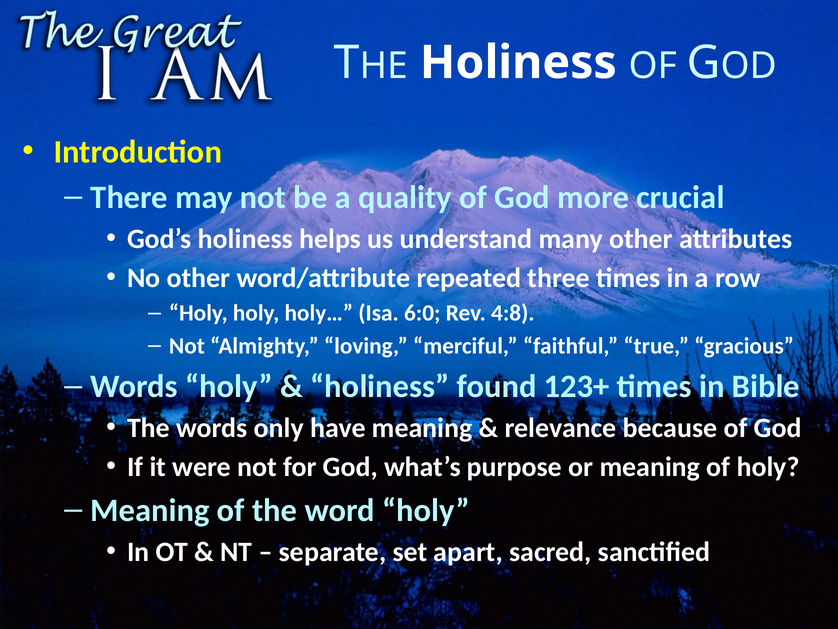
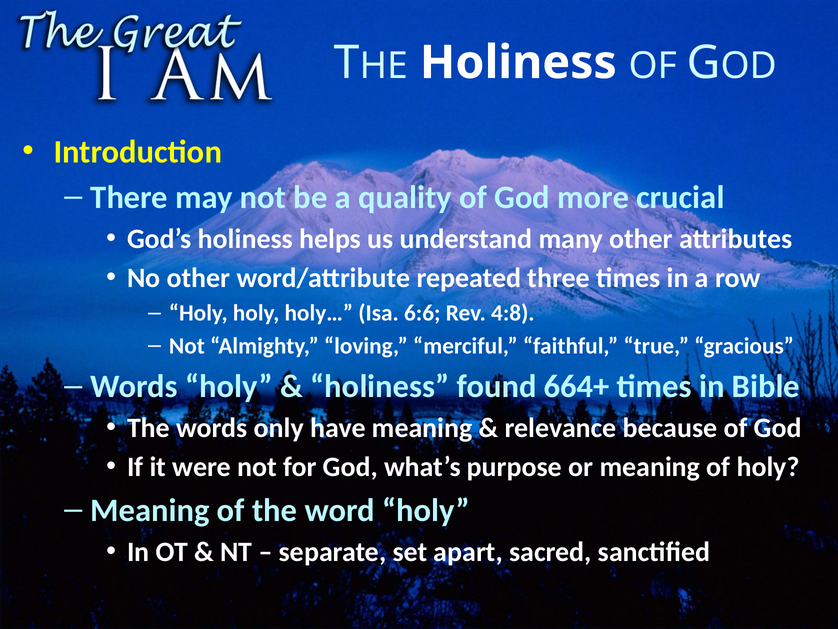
6:0: 6:0 -> 6:6
123+: 123+ -> 664+
